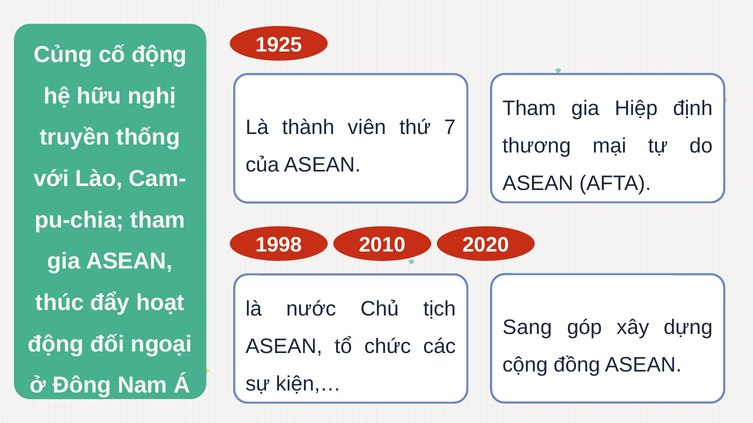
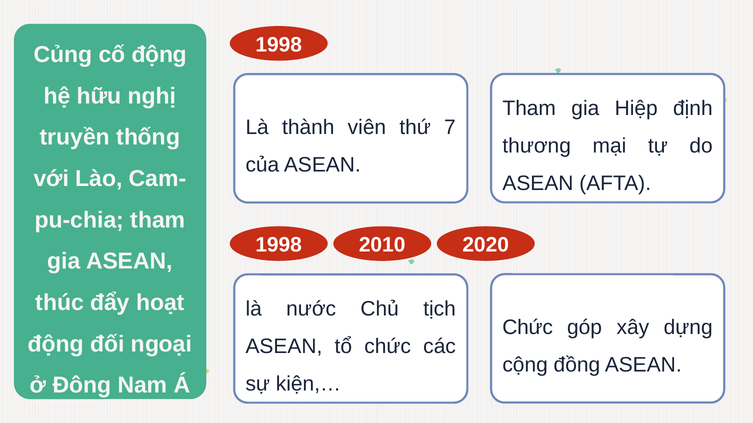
1925 at (279, 45): 1925 -> 1998
Sang at (527, 328): Sang -> Chức
